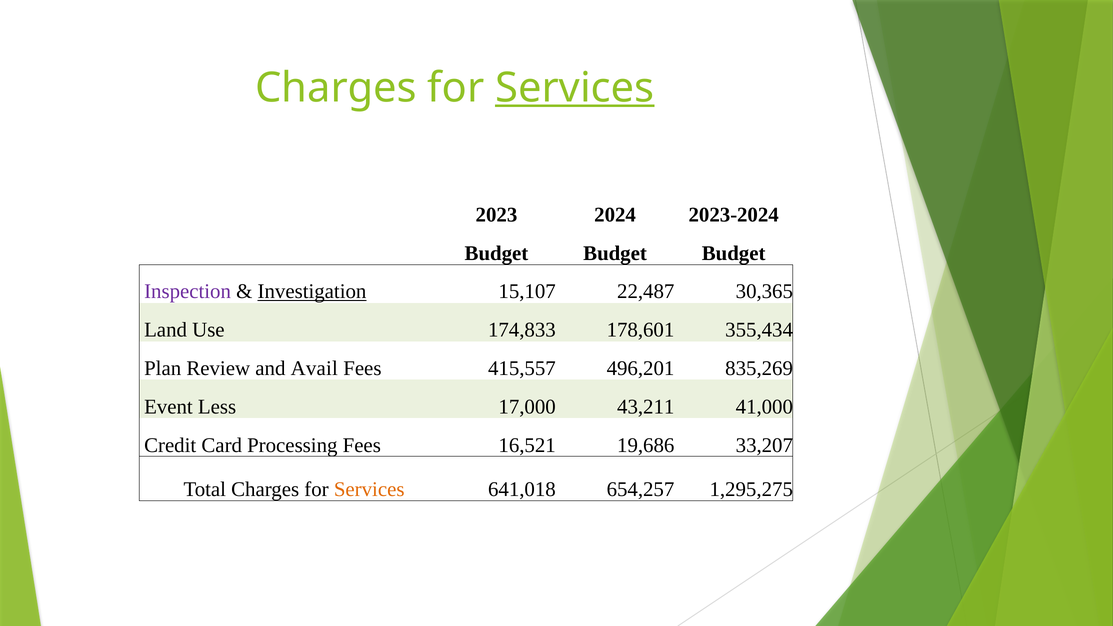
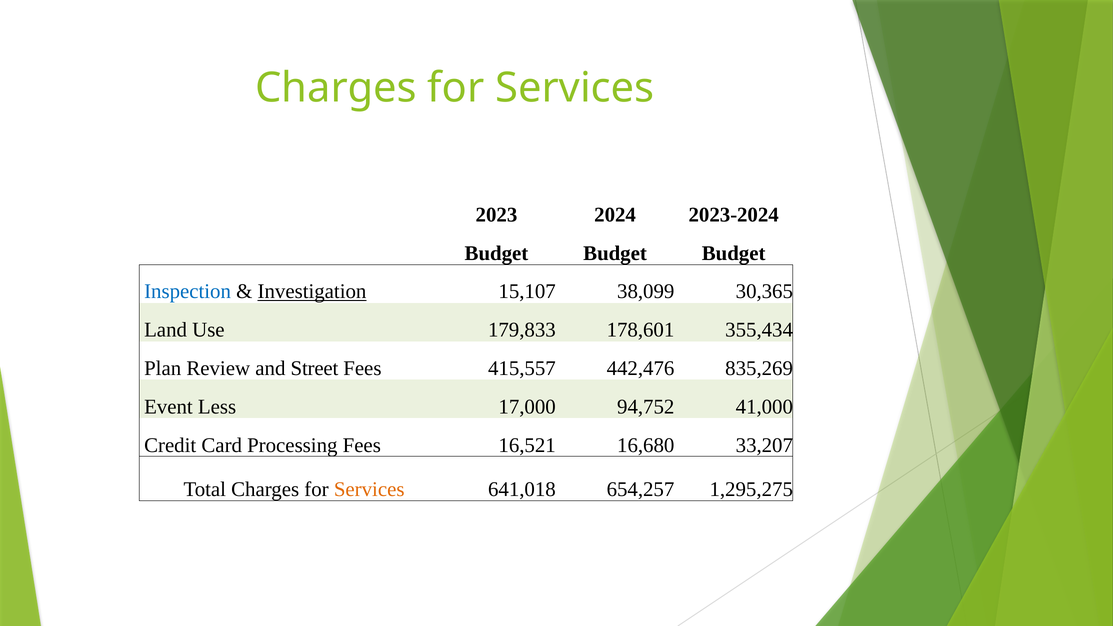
Services at (575, 88) underline: present -> none
Inspection colour: purple -> blue
22,487: 22,487 -> 38,099
174,833: 174,833 -> 179,833
Avail: Avail -> Street
496,201: 496,201 -> 442,476
43,211: 43,211 -> 94,752
19,686: 19,686 -> 16,680
